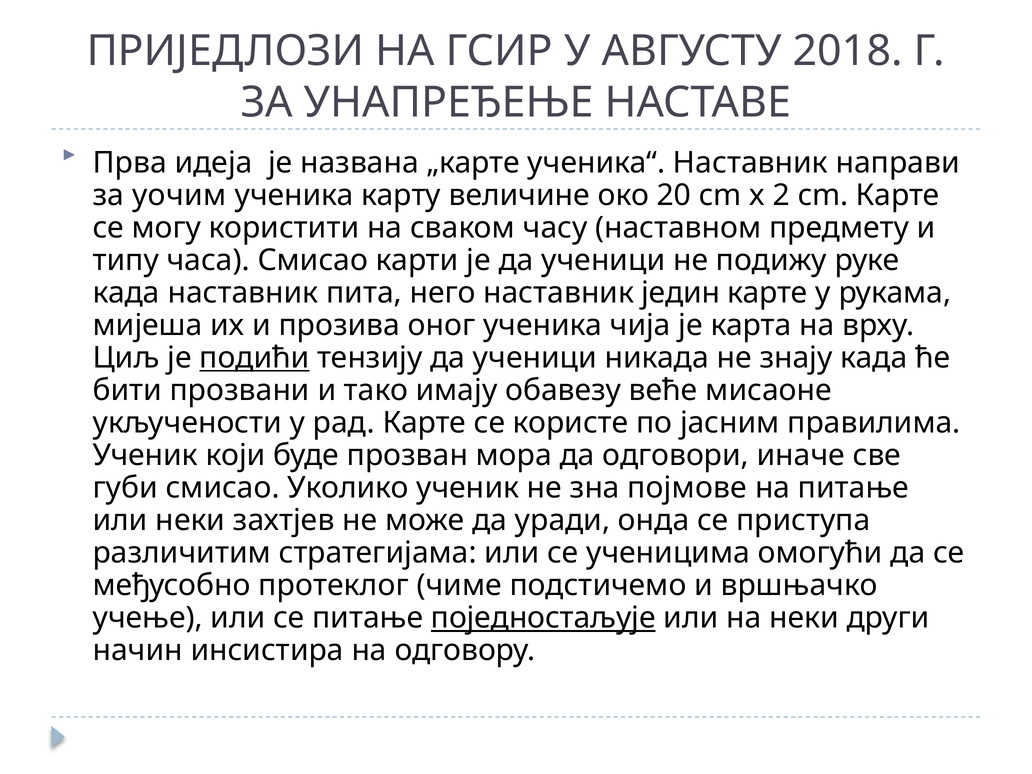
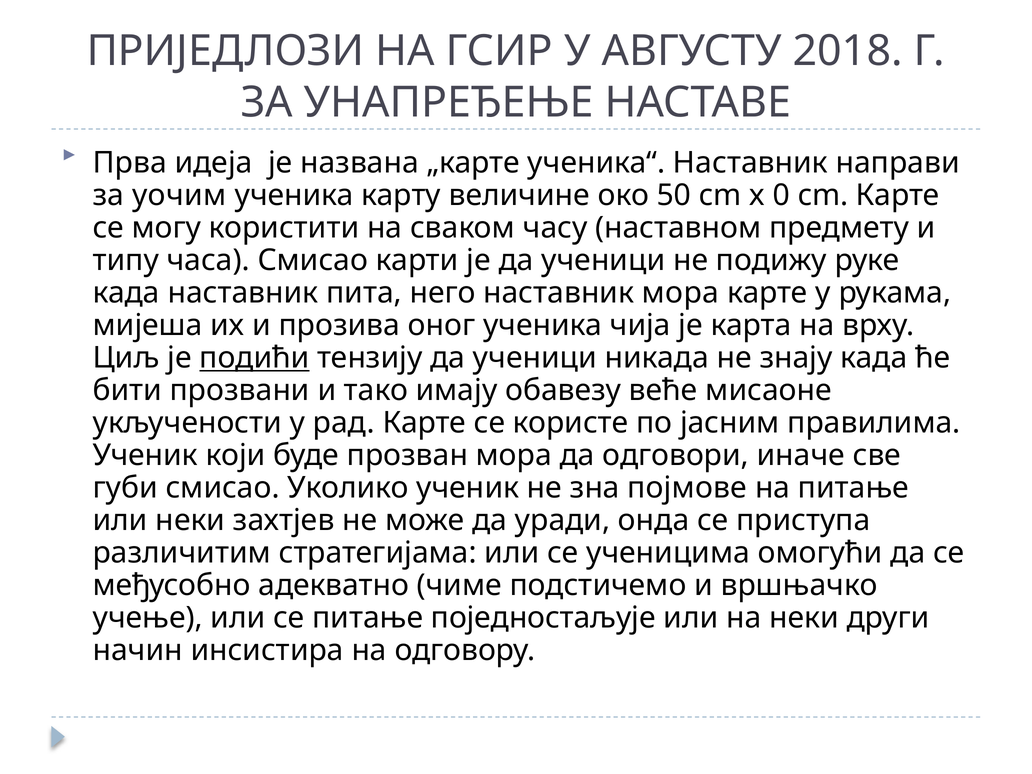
20: 20 -> 50
2: 2 -> 0
наставник једин: једин -> мора
протеклог: протеклог -> адекватно
поједностаљује underline: present -> none
